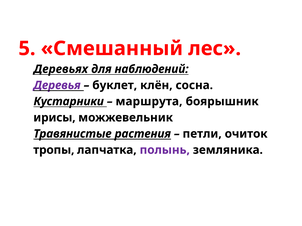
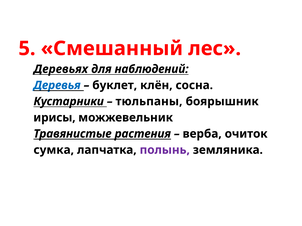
Деревья colour: purple -> blue
маршрута: маршрута -> тюльпаны
петли: петли -> верба
тропы: тропы -> сумка
